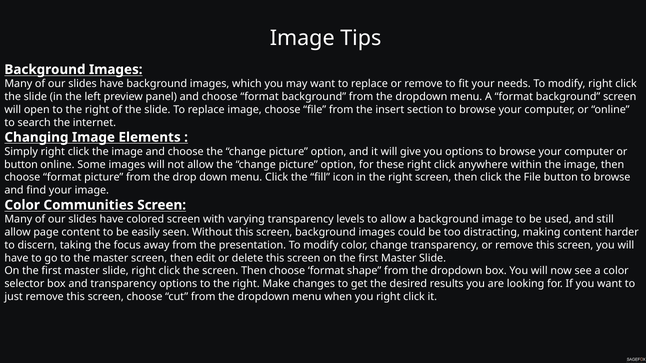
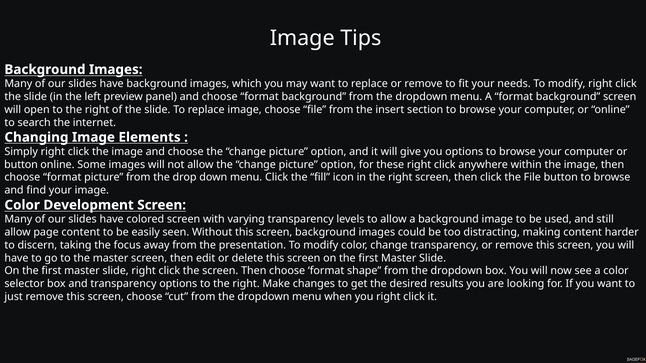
Communities: Communities -> Development
